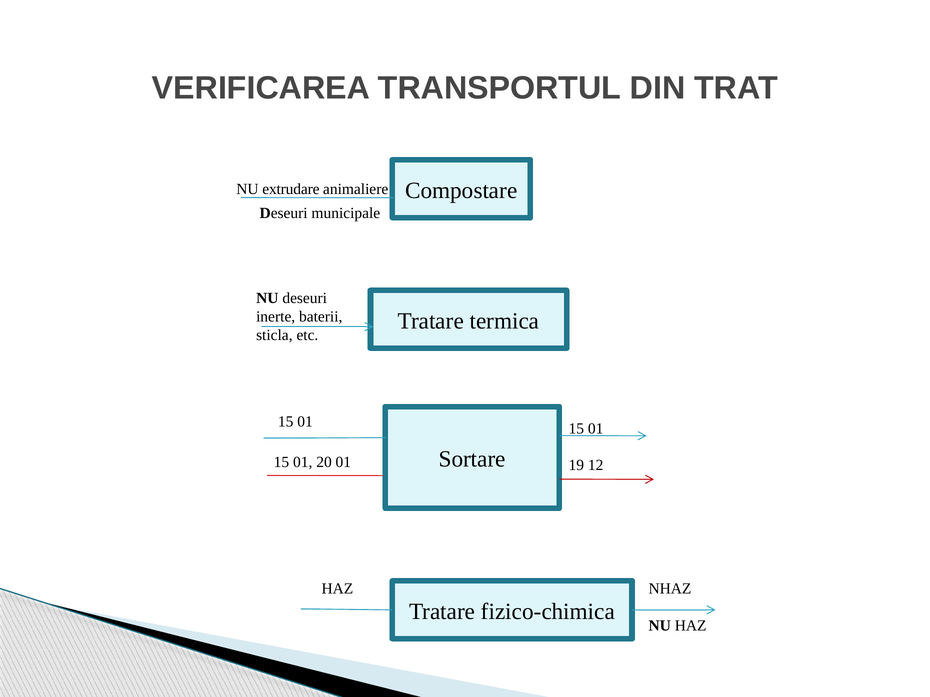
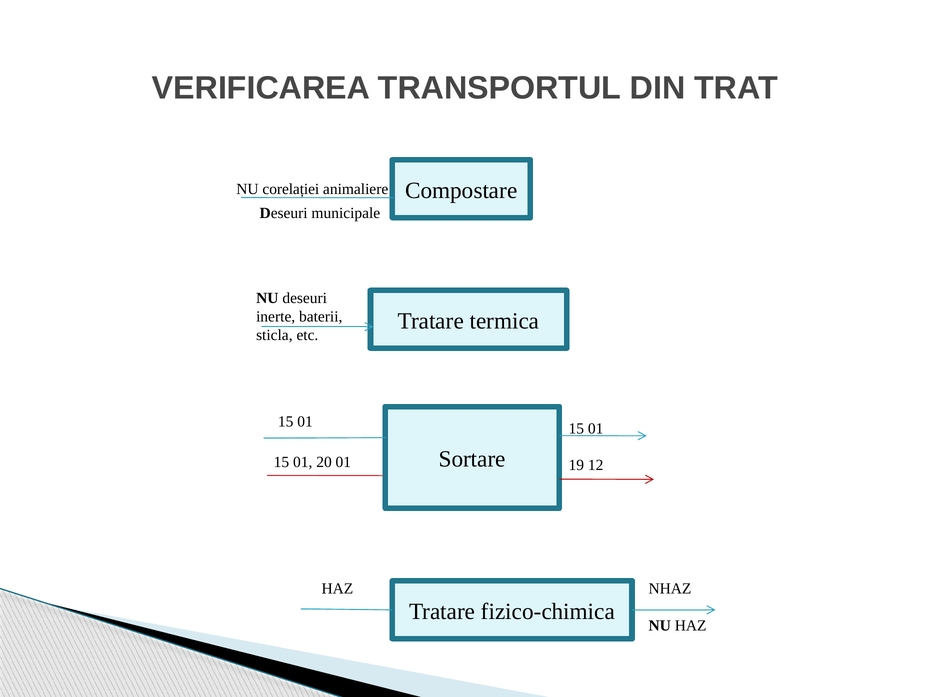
extrudare: extrudare -> corelației
